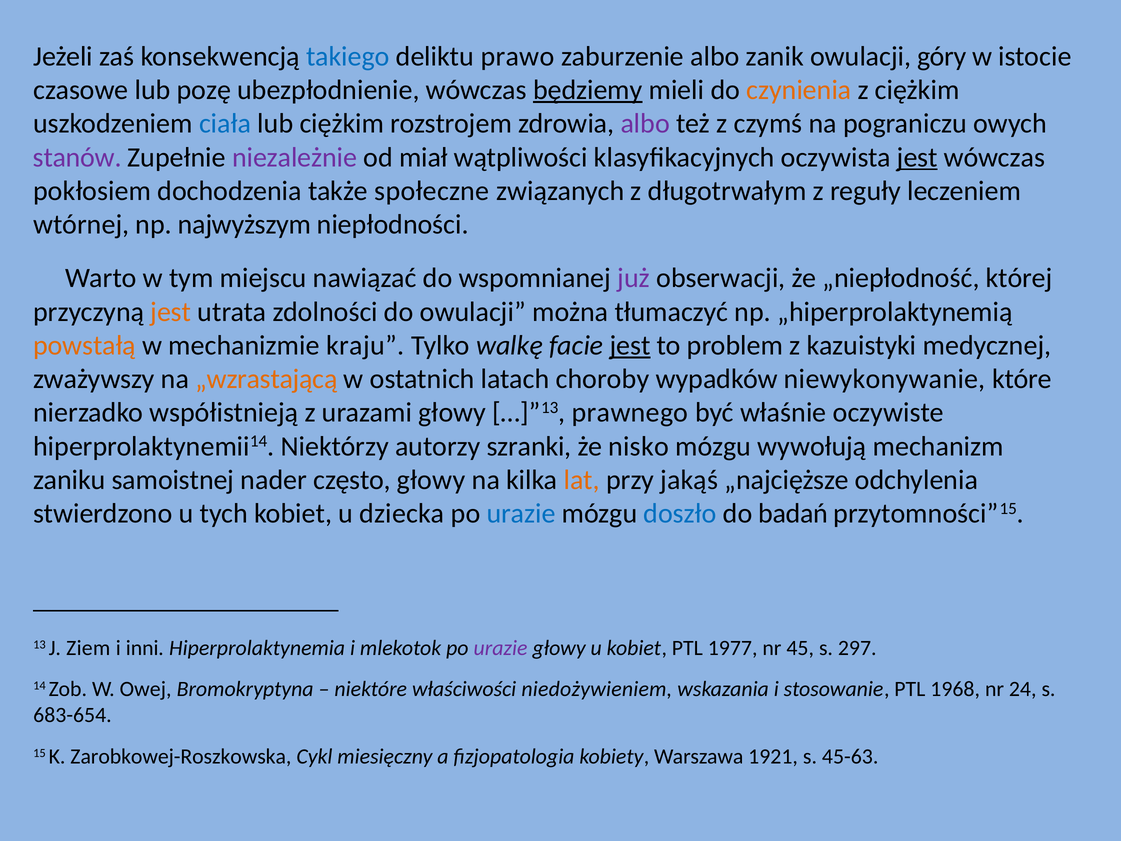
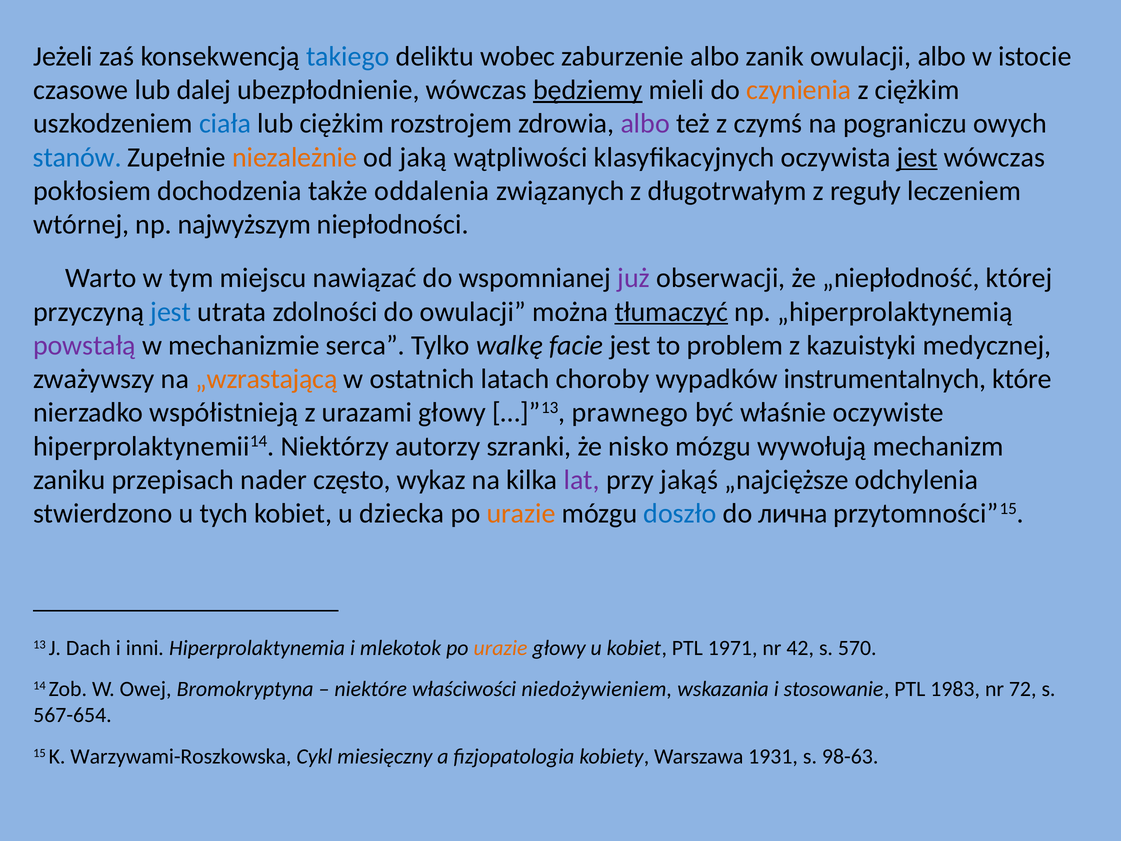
prawo: prawo -> wobec
owulacji góry: góry -> albo
pozę: pozę -> dalej
stanów colour: purple -> blue
niezależnie colour: purple -> orange
miał: miał -> jaką
społeczne: społeczne -> oddalenia
jest at (171, 312) colour: orange -> blue
tłumaczyć underline: none -> present
powstałą colour: orange -> purple
kraju: kraju -> serca
jest at (630, 345) underline: present -> none
niewykonywanie: niewykonywanie -> instrumentalnych
samoistnej: samoistnej -> przepisach
często głowy: głowy -> wykaz
lat colour: orange -> purple
urazie at (521, 513) colour: blue -> orange
badań: badań -> лична
Ziem: Ziem -> Dach
urazie at (501, 648) colour: purple -> orange
1977: 1977 -> 1971
45: 45 -> 42
297: 297 -> 570
1968: 1968 -> 1983
24: 24 -> 72
683-654: 683-654 -> 567-654
Zarobkowej-Roszkowska: Zarobkowej-Roszkowska -> Warzywami-Roszkowska
1921: 1921 -> 1931
45-63: 45-63 -> 98-63
